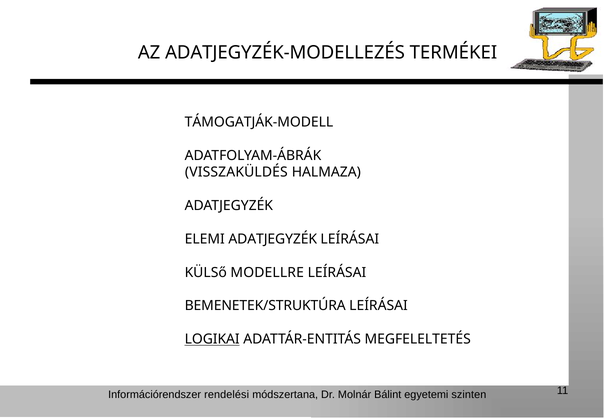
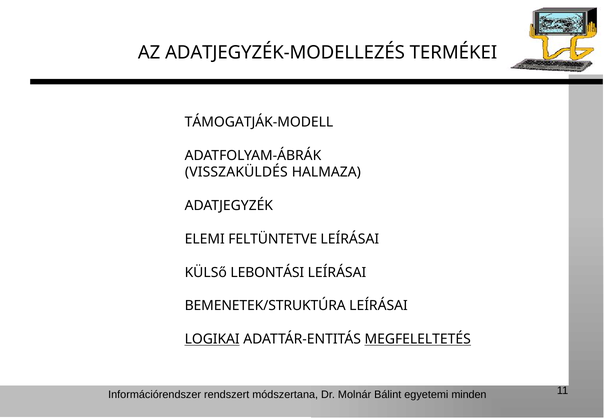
ELEMI ADATJEGYZÉK: ADATJEGYZÉK -> FELTÜNTETVE
MODELLRE: MODELLRE -> LEBONTÁSI
MEGFELELTETÉS underline: none -> present
rendelési: rendelési -> rendszert
szinten: szinten -> minden
